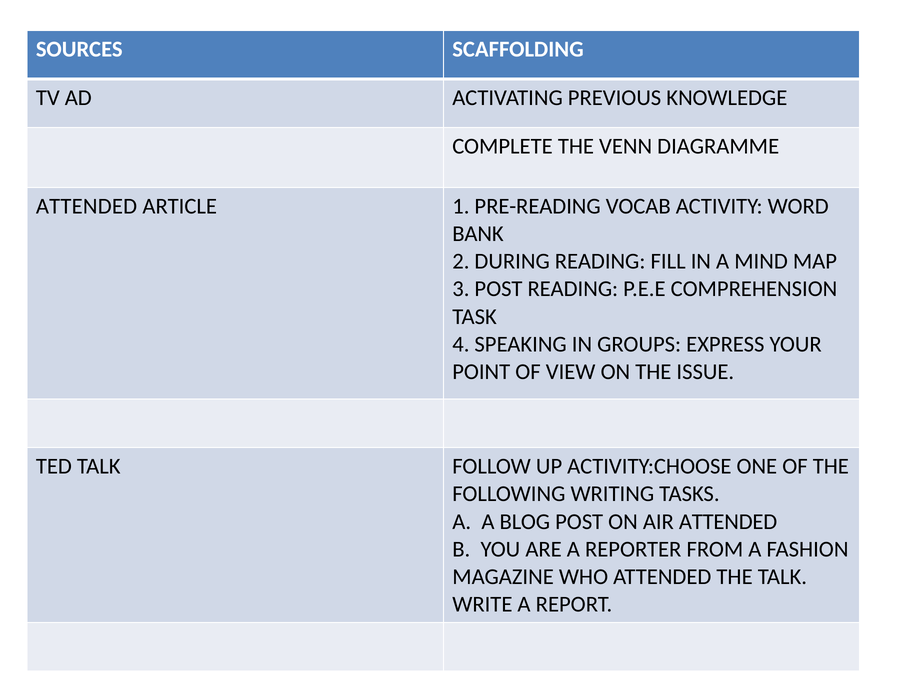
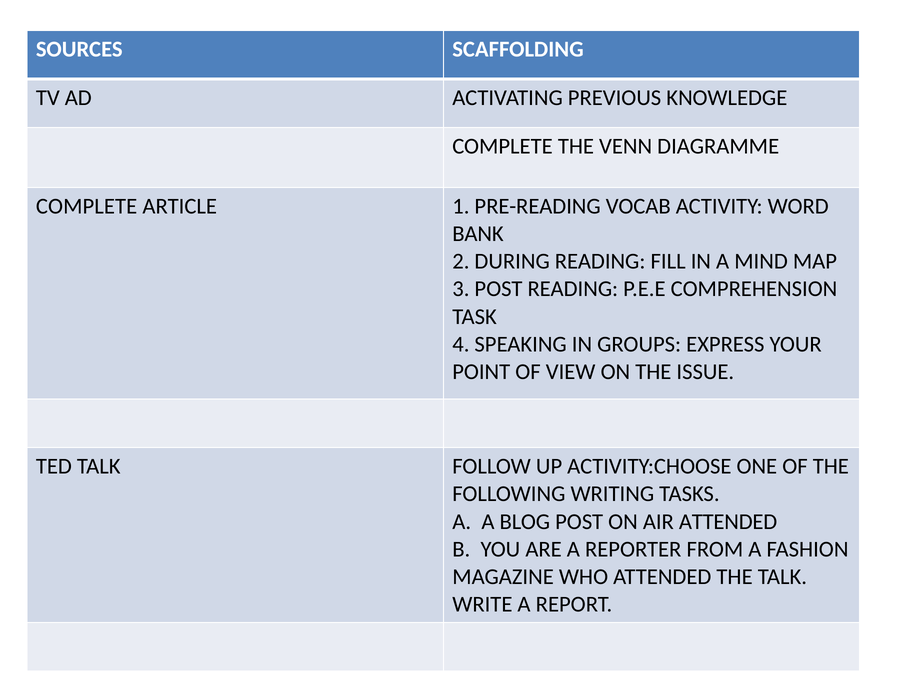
ATTENDED at (87, 206): ATTENDED -> COMPLETE
